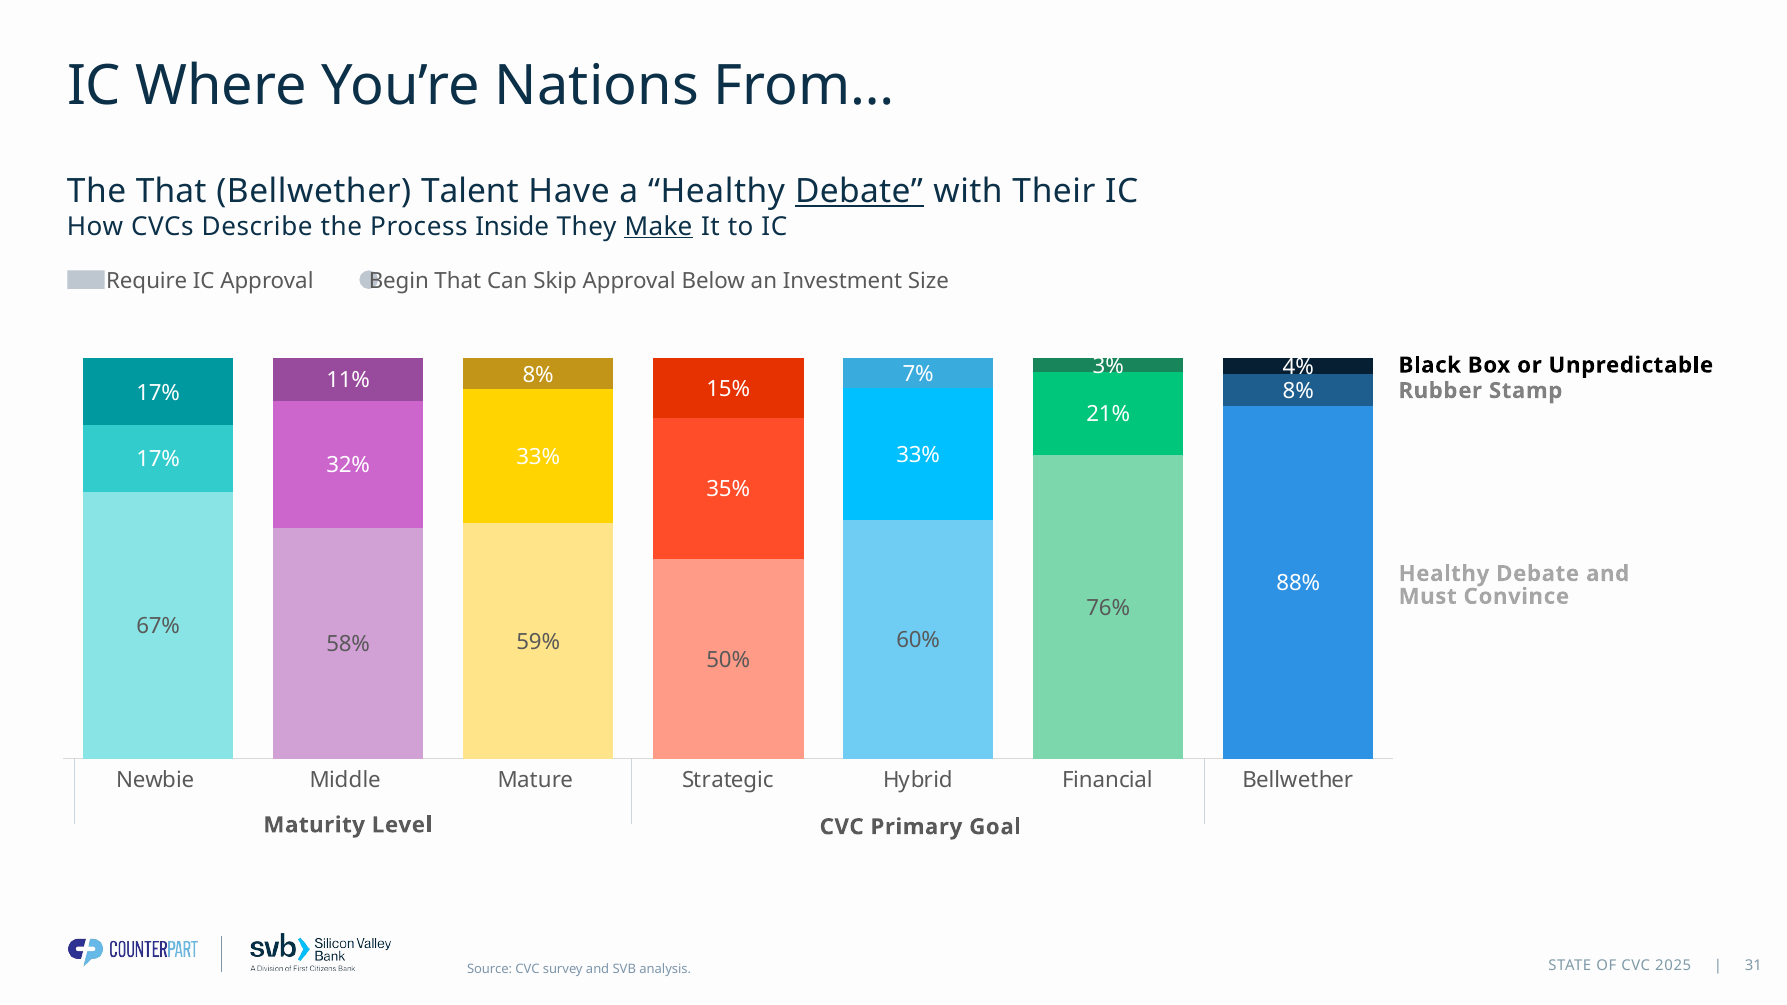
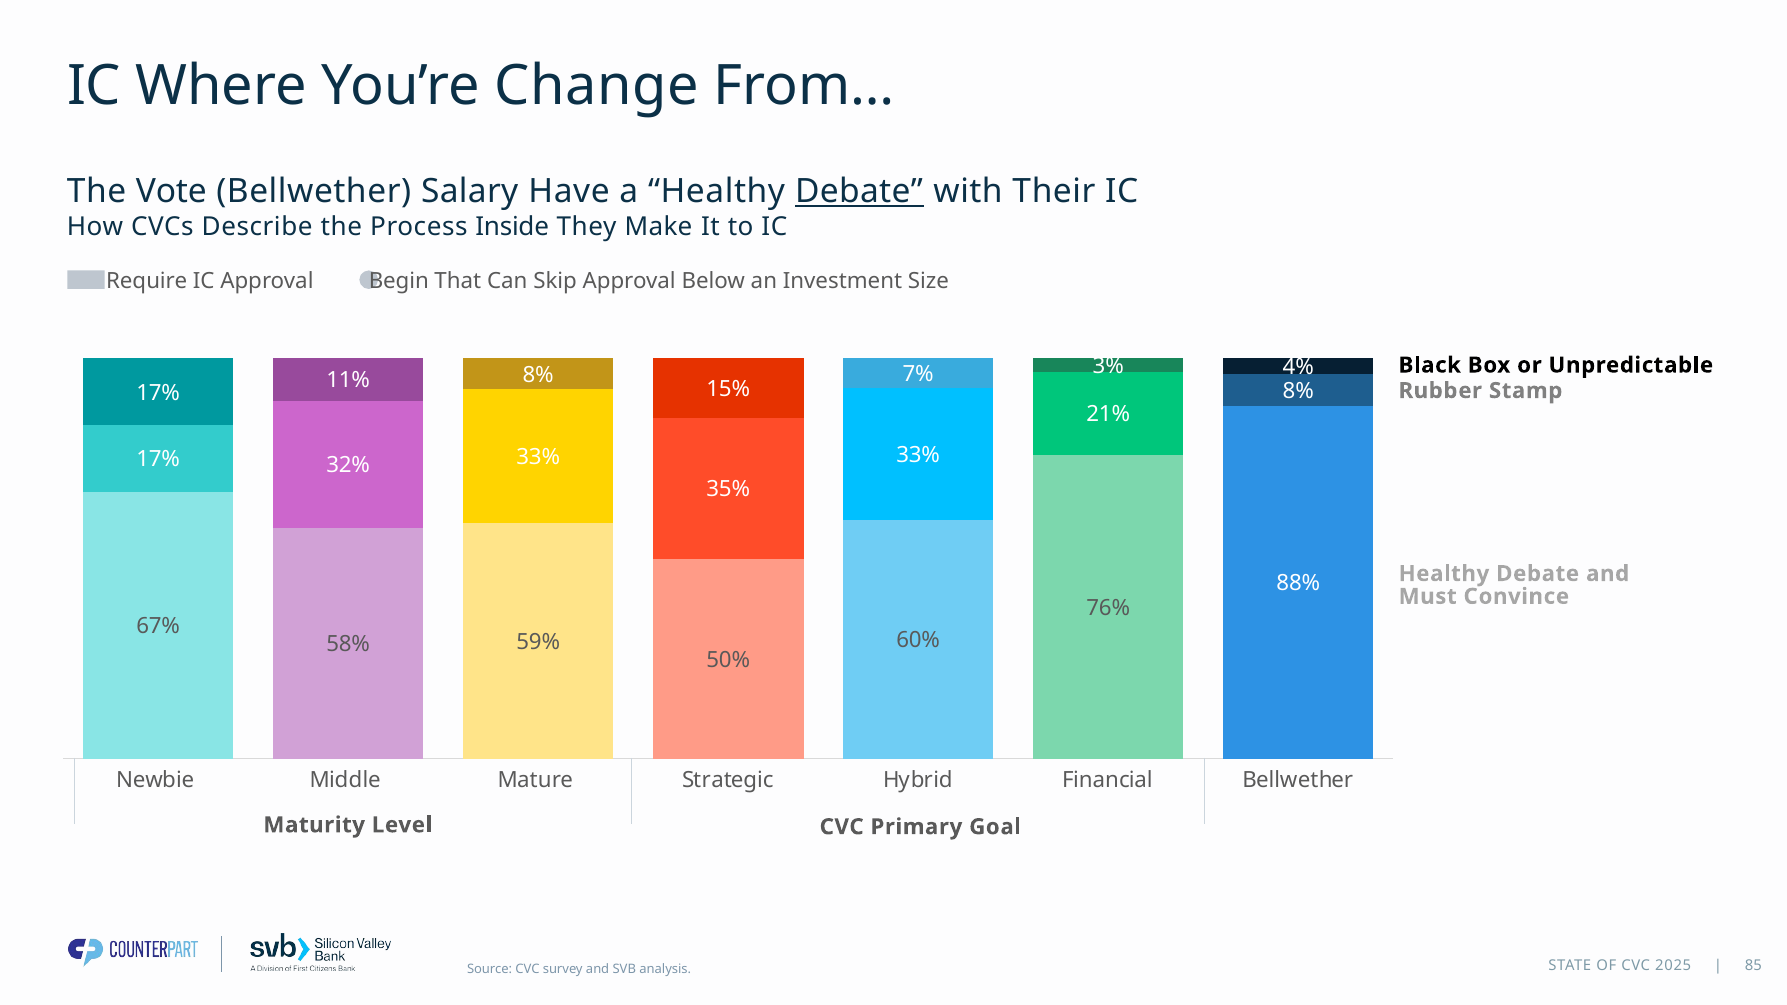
Nations: Nations -> Change
The That: That -> Vote
Talent: Talent -> Salary
Make underline: present -> none
31: 31 -> 85
